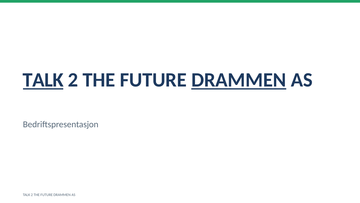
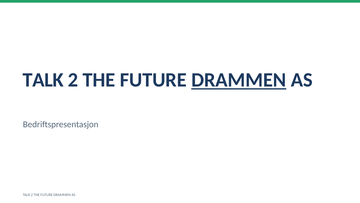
TALK at (43, 80) underline: present -> none
